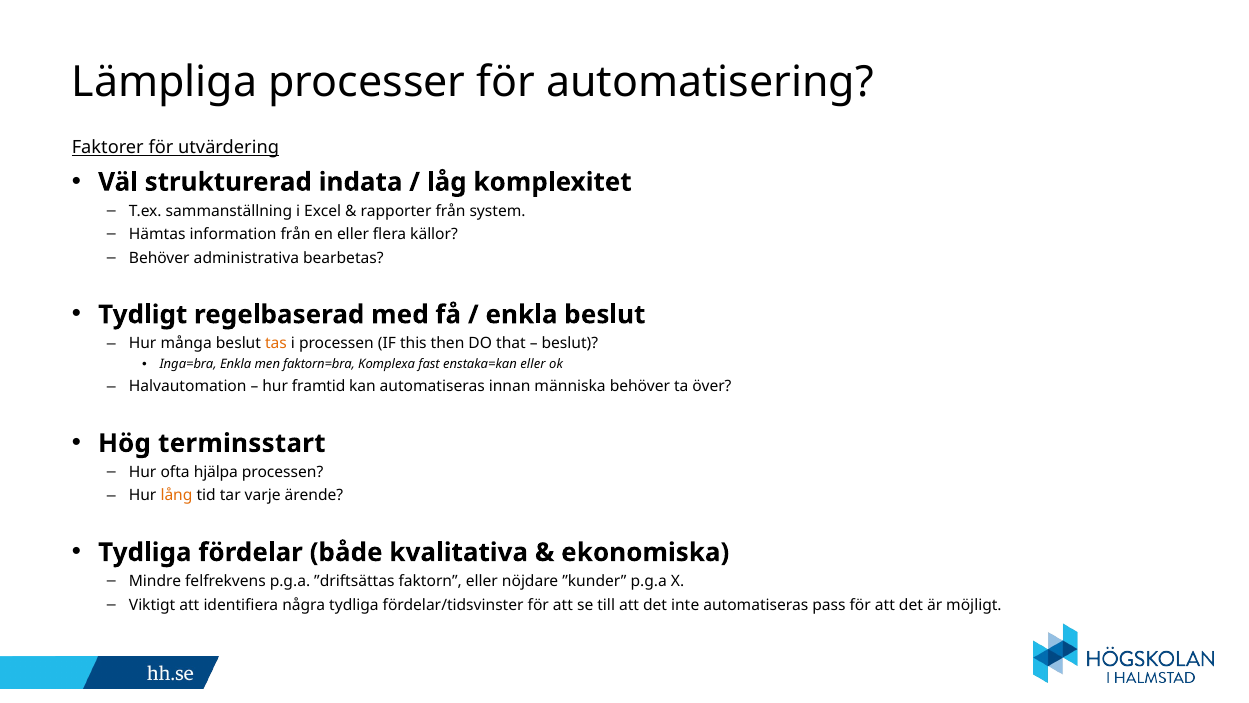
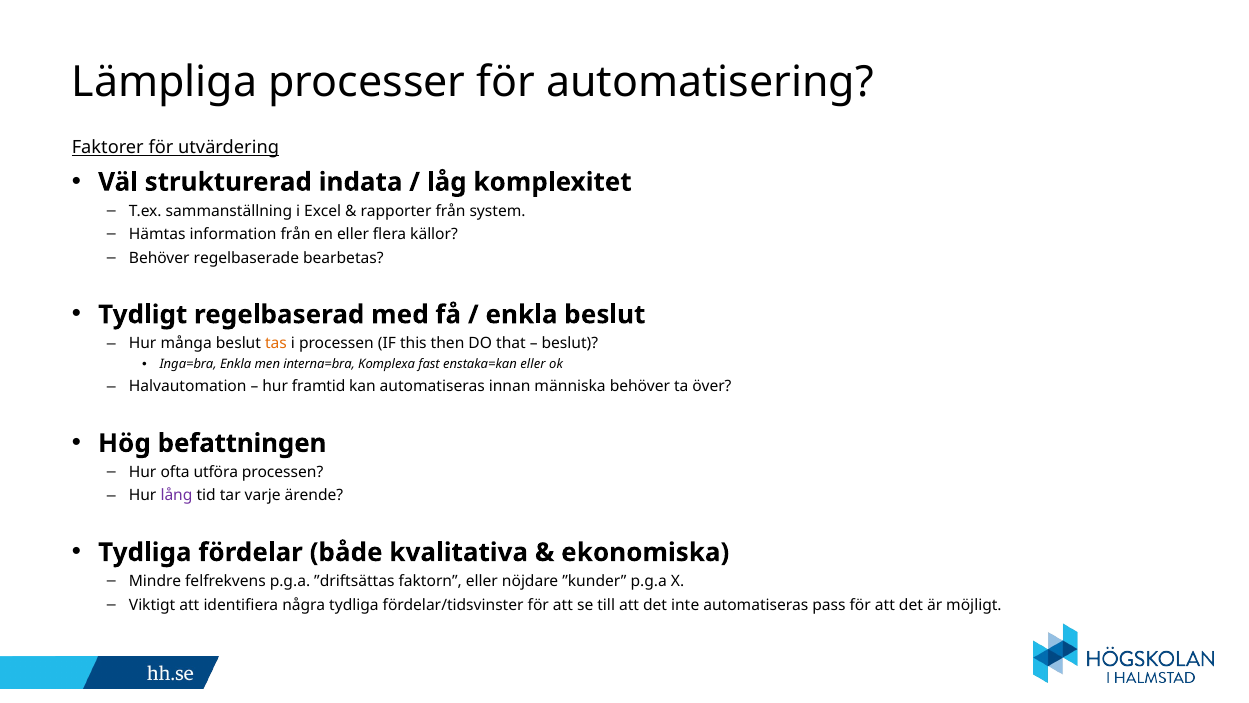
administrativa: administrativa -> regelbaserade
faktorn=bra: faktorn=bra -> interna=bra
terminsstart: terminsstart -> befattningen
hjälpa: hjälpa -> utföra
lång colour: orange -> purple
